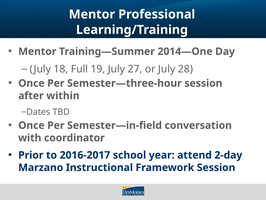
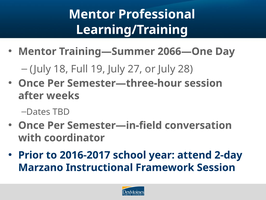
2014—One: 2014—One -> 2066—One
within: within -> weeks
